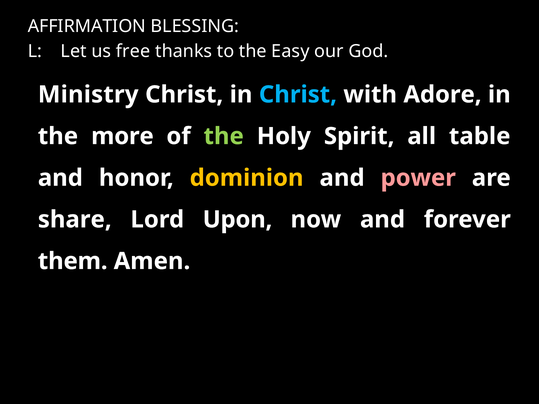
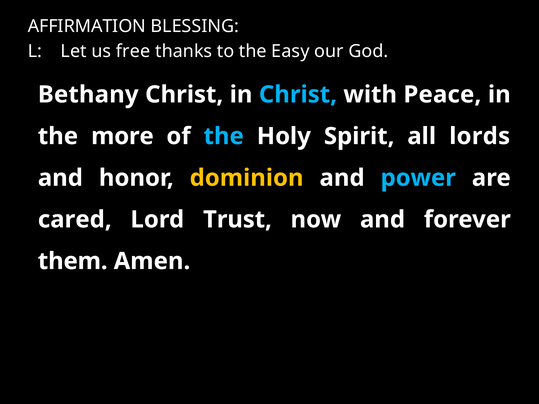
Ministry: Ministry -> Bethany
Adore: Adore -> Peace
the at (224, 136) colour: light green -> light blue
table: table -> lords
power colour: pink -> light blue
share: share -> cared
Upon: Upon -> Trust
